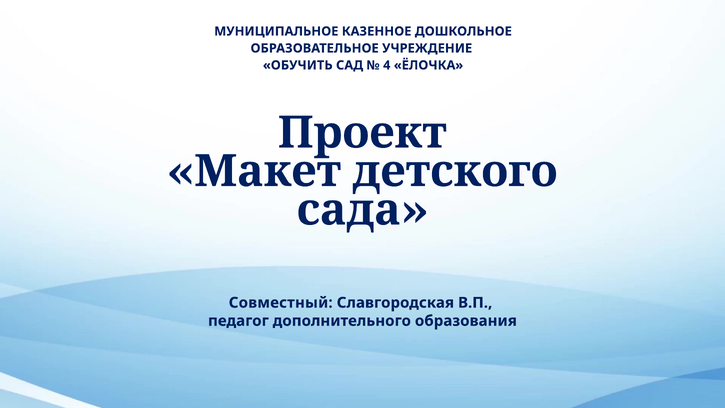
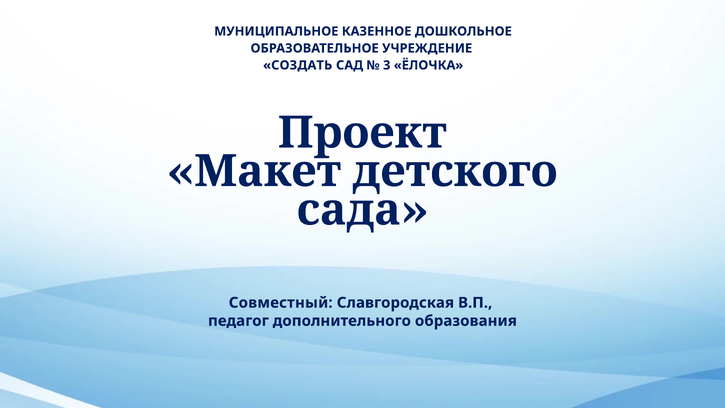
ОБУЧИТЬ: ОБУЧИТЬ -> СОЗДАТЬ
4: 4 -> 3
